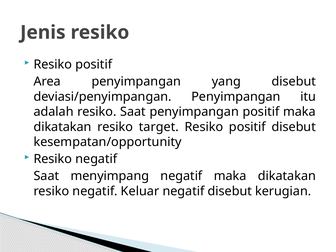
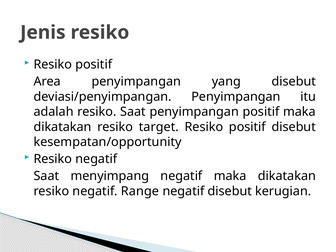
Keluar: Keluar -> Range
